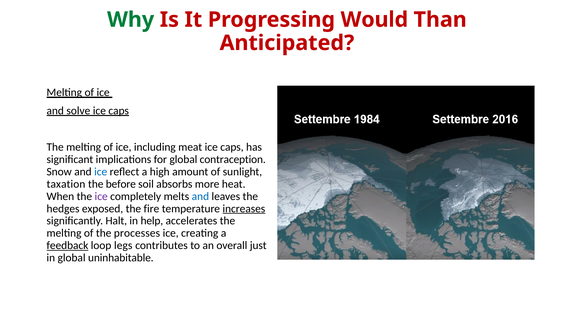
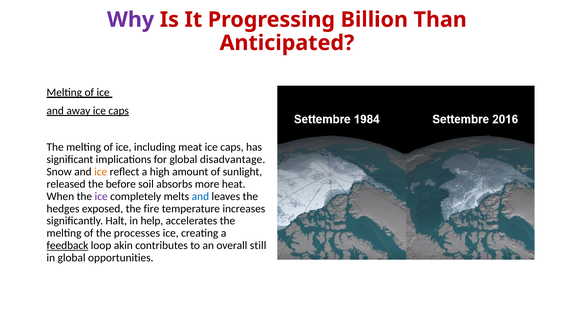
Why colour: green -> purple
Would: Would -> Billion
solve: solve -> away
contraception: contraception -> disadvantage
ice at (101, 172) colour: blue -> orange
taxation: taxation -> released
increases underline: present -> none
legs: legs -> akin
just: just -> still
uninhabitable: uninhabitable -> opportunities
